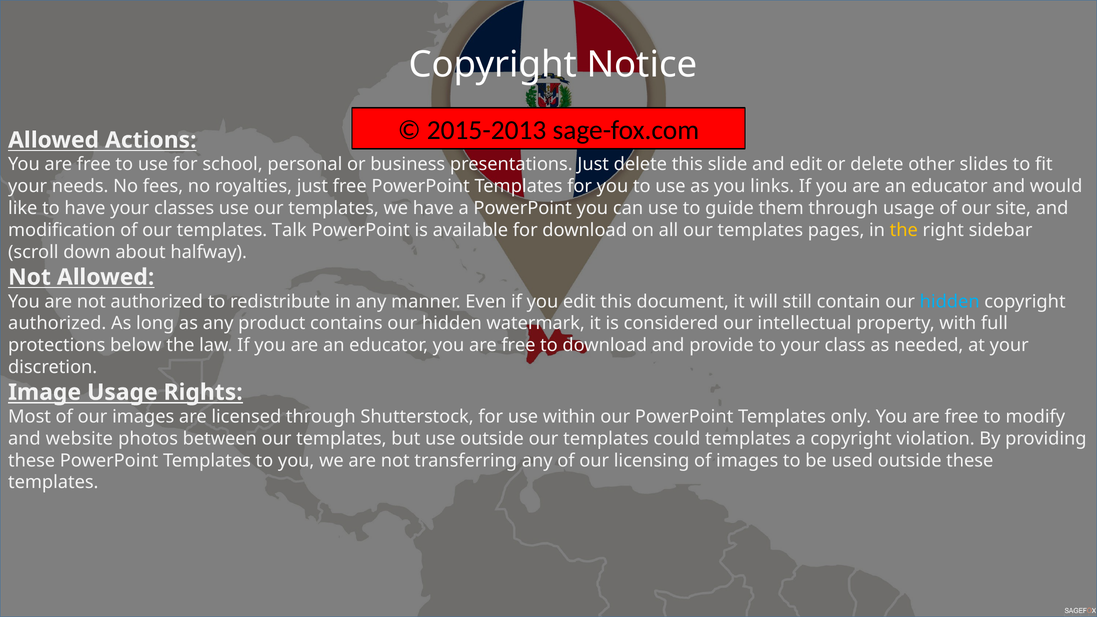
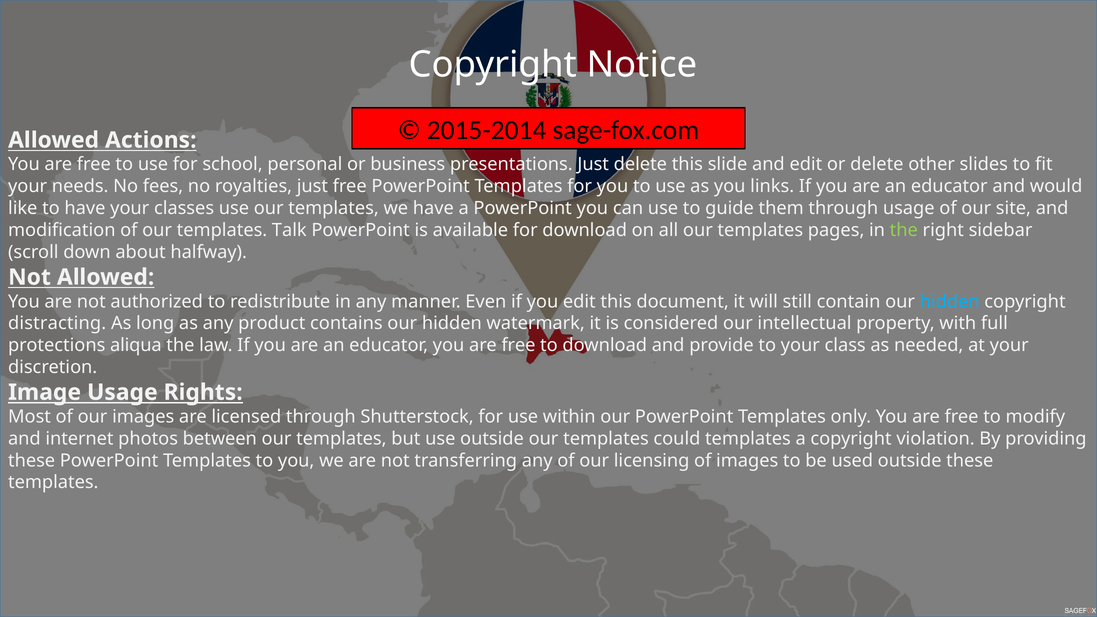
2015-2013: 2015-2013 -> 2015-2014
the at (904, 230) colour: yellow -> light green
authorized at (57, 323): authorized -> distracting
below: below -> aliqua
website: website -> internet
